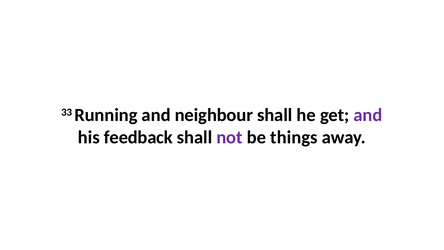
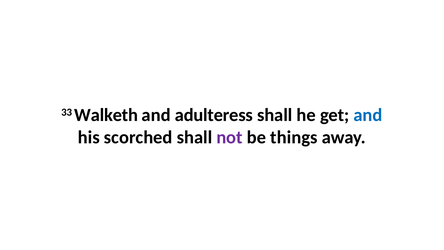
Running: Running -> Walketh
neighbour: neighbour -> adulteress
and at (368, 115) colour: purple -> blue
feedback: feedback -> scorched
